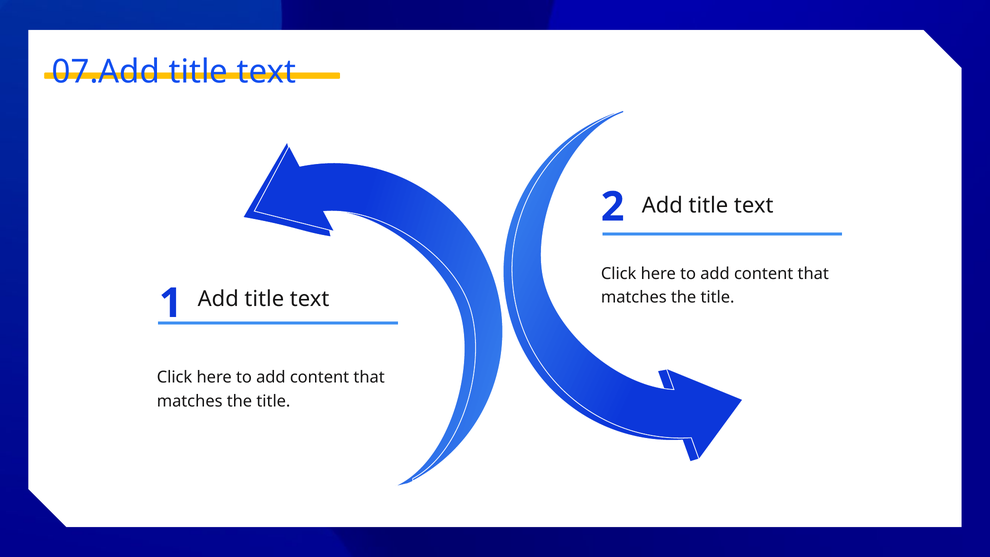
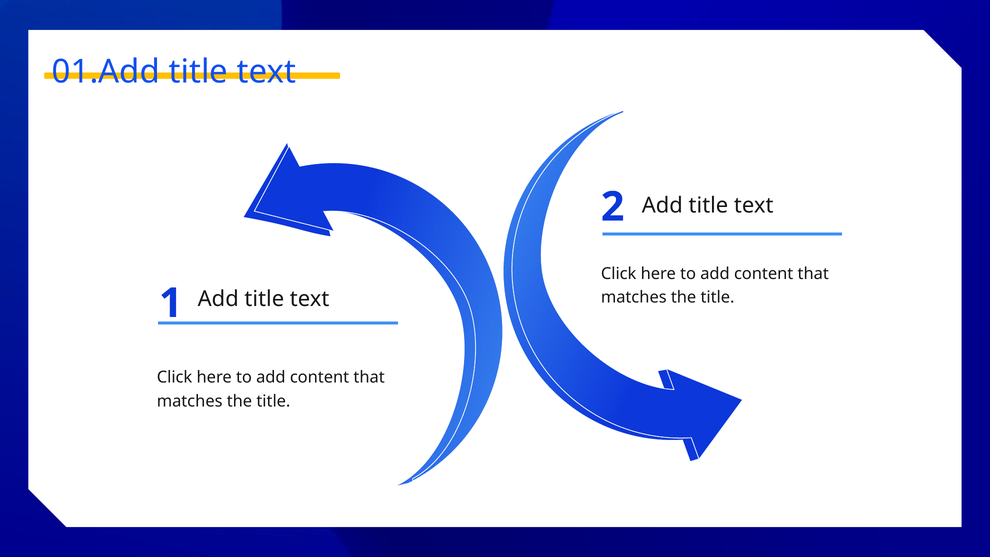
07.Add: 07.Add -> 01.Add
